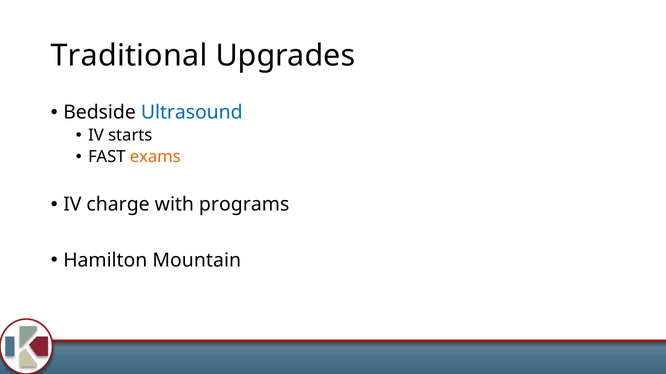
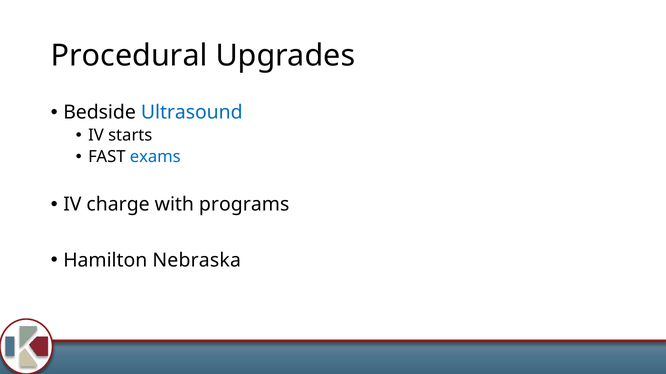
Traditional: Traditional -> Procedural
exams colour: orange -> blue
Mountain: Mountain -> Nebraska
